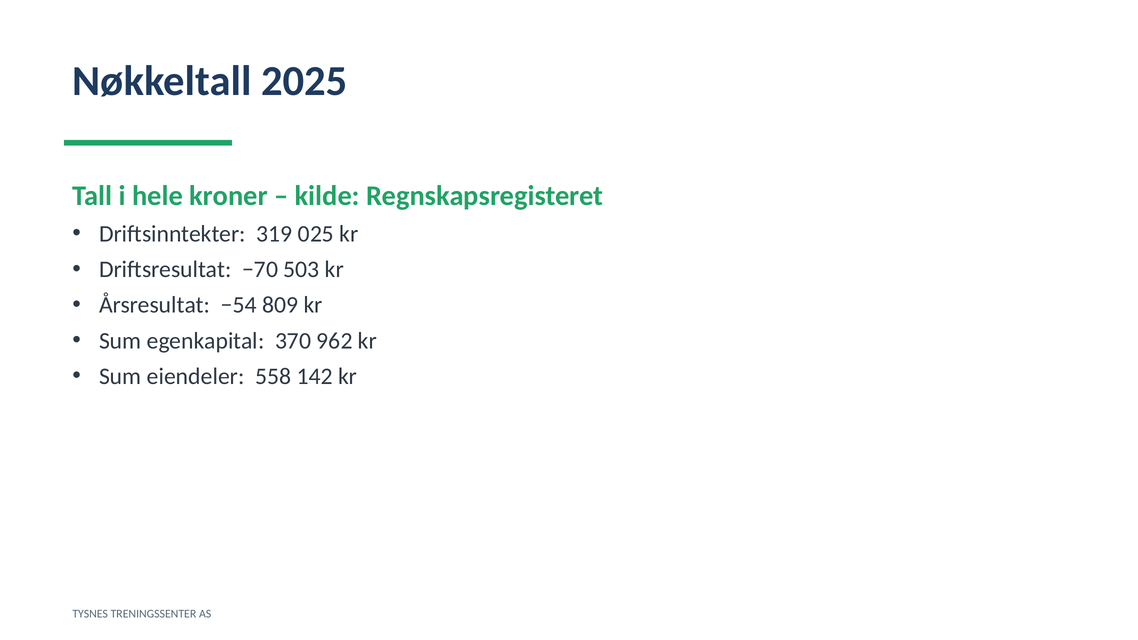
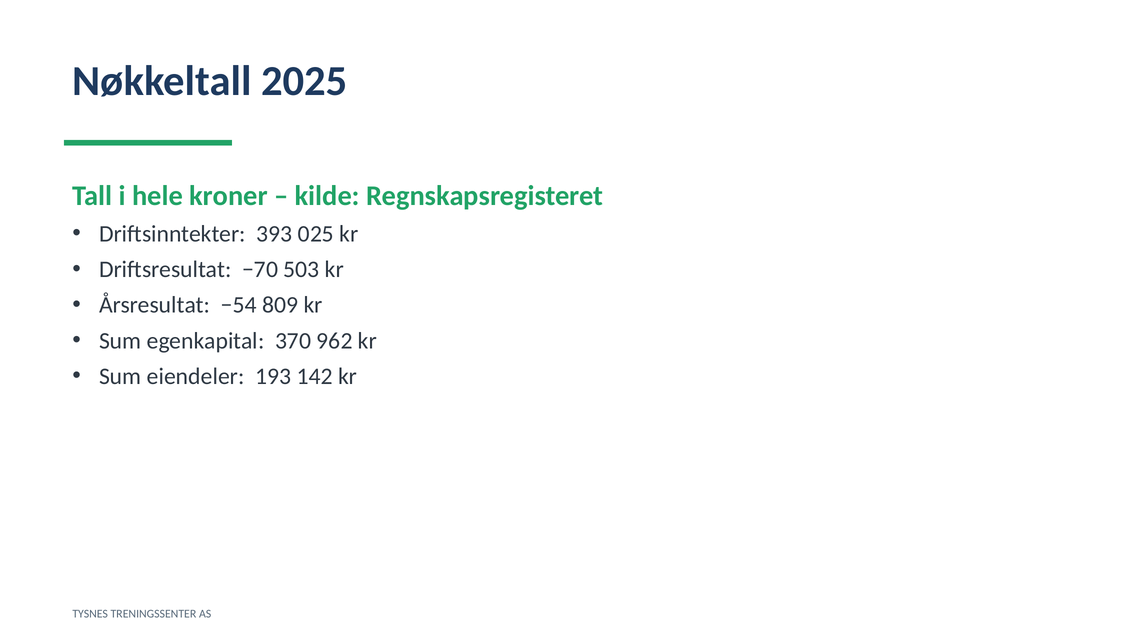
319: 319 -> 393
558: 558 -> 193
